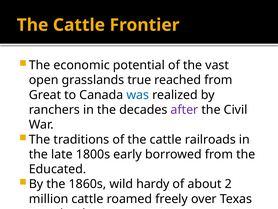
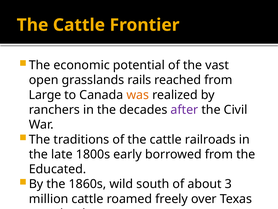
true: true -> rails
Great: Great -> Large
was colour: blue -> orange
hardy: hardy -> south
2: 2 -> 3
